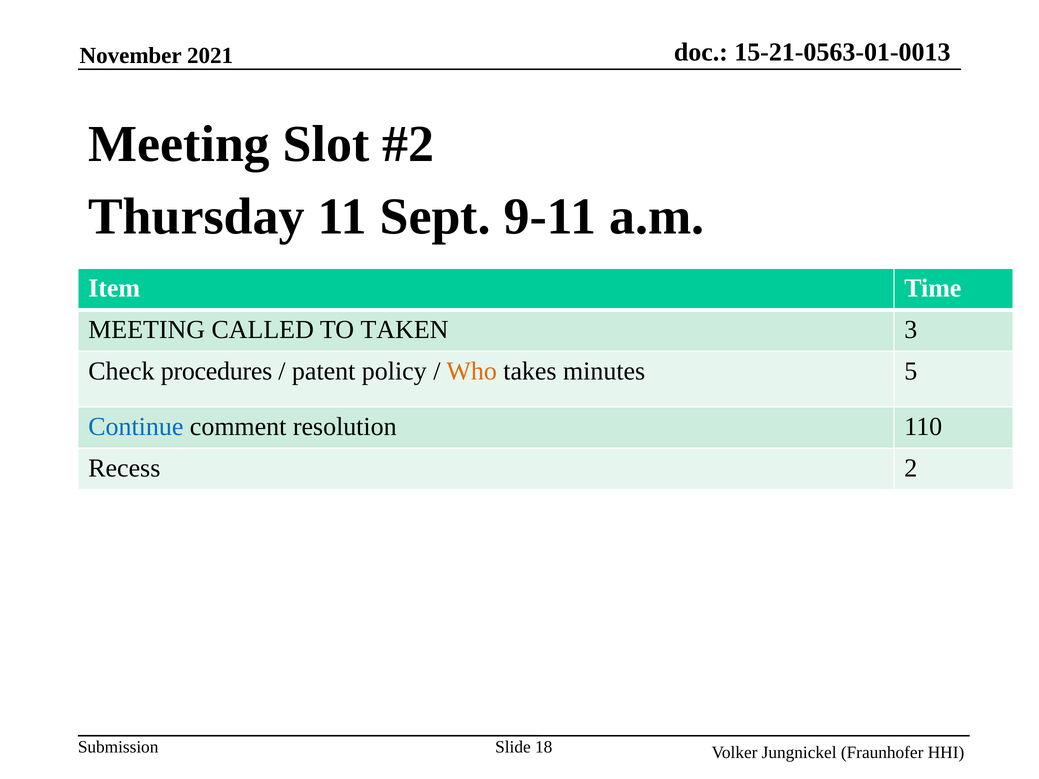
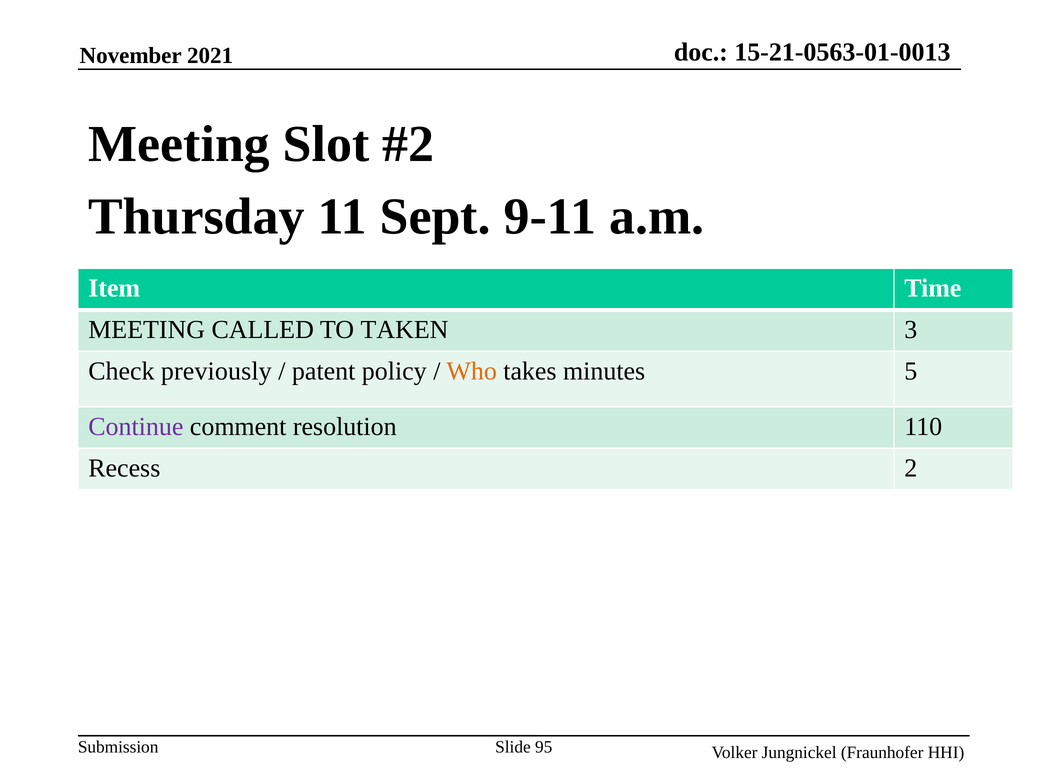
procedures: procedures -> previously
Continue colour: blue -> purple
18: 18 -> 95
